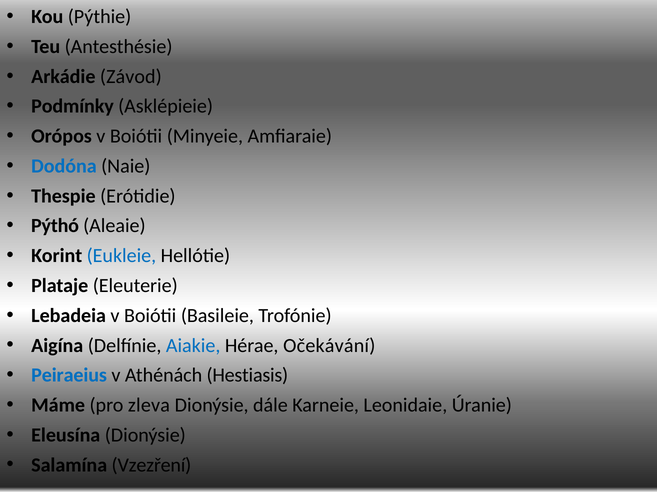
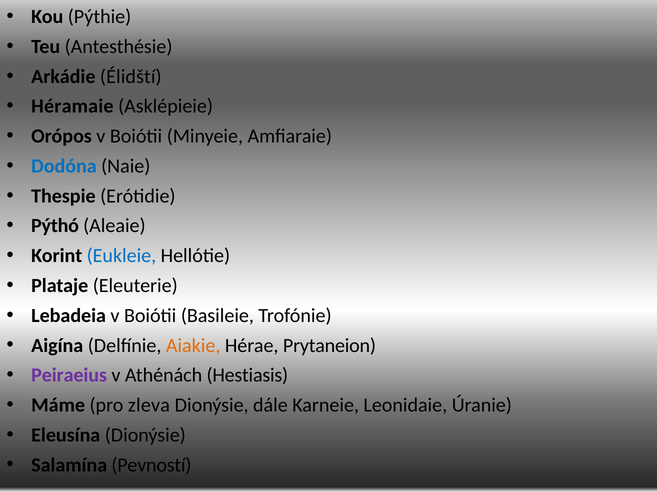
Závod: Závod -> Élidští
Podmínky: Podmínky -> Héramaie
Aiakie colour: blue -> orange
Očekávání: Očekávání -> Prytaneion
Peiraeius colour: blue -> purple
Vzezření: Vzezření -> Pevností
